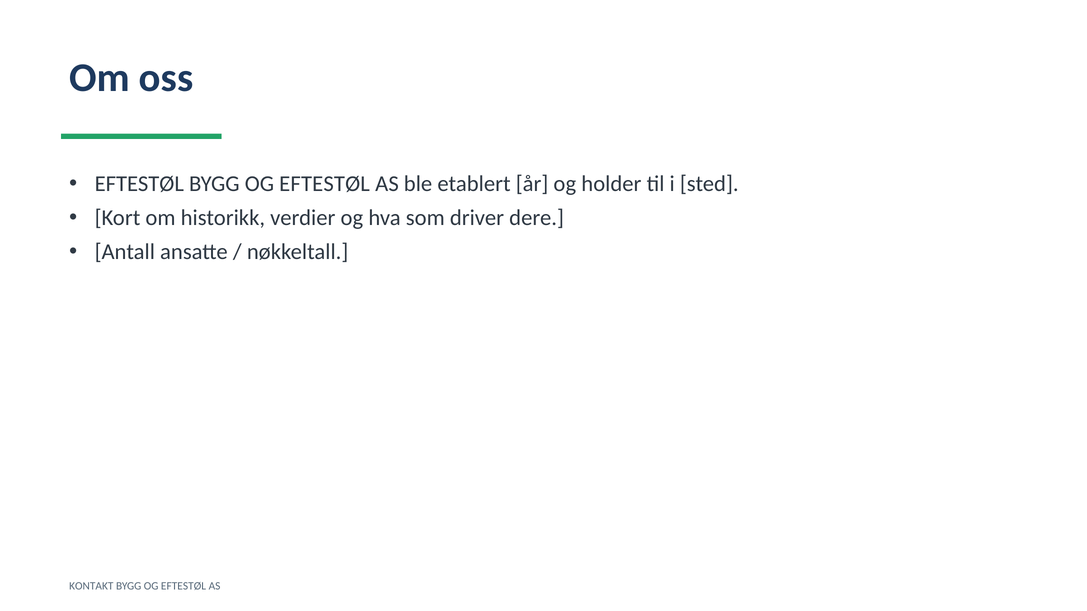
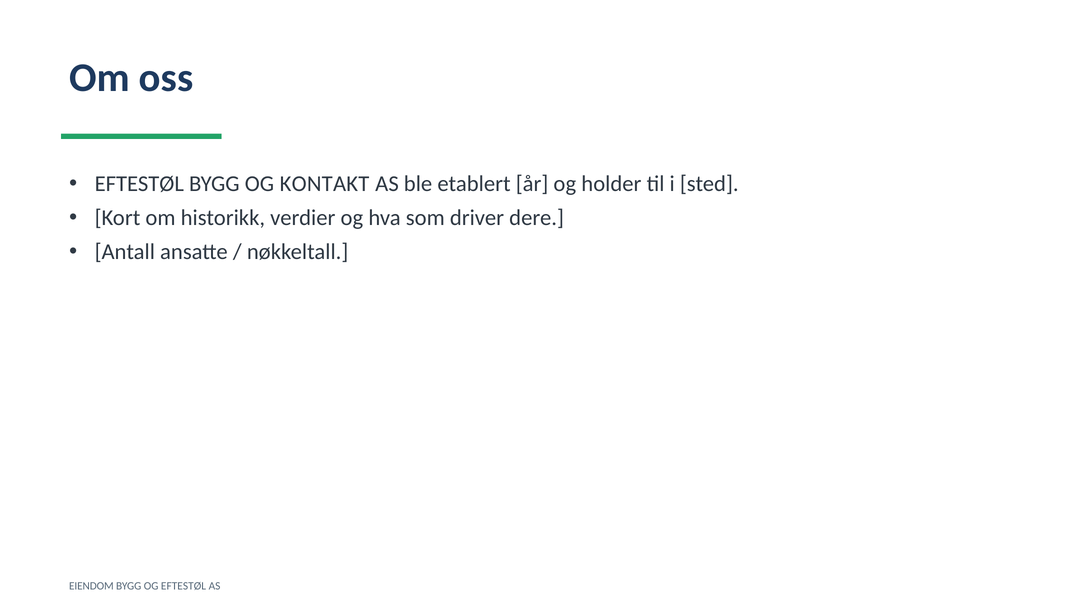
EFTESTØL BYGG OG EFTESTØL: EFTESTØL -> KONTAKT
KONTAKT: KONTAKT -> EIENDOM
